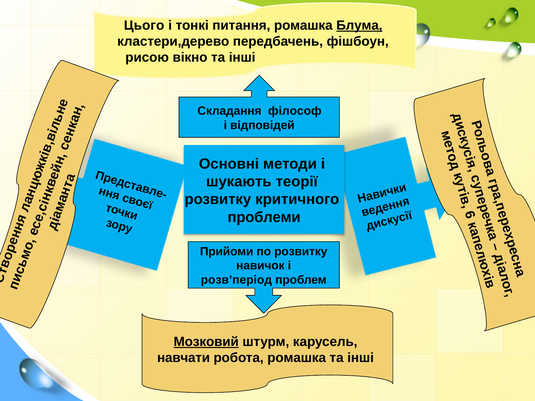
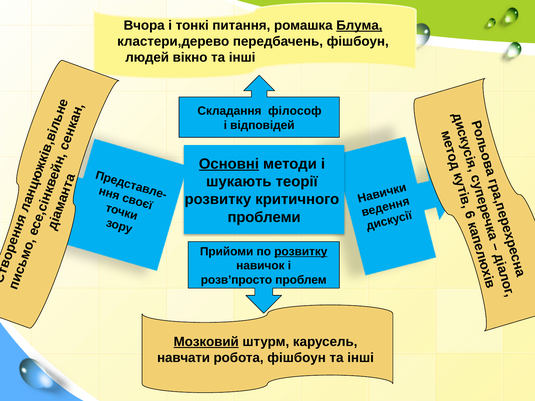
Цього: Цього -> Вчора
рисою: рисою -> людей
Основні underline: none -> present
розвитку at (301, 252) underline: none -> present
розв’період: розв’період -> розв’просто
робота ромашка: ромашка -> фішбоун
